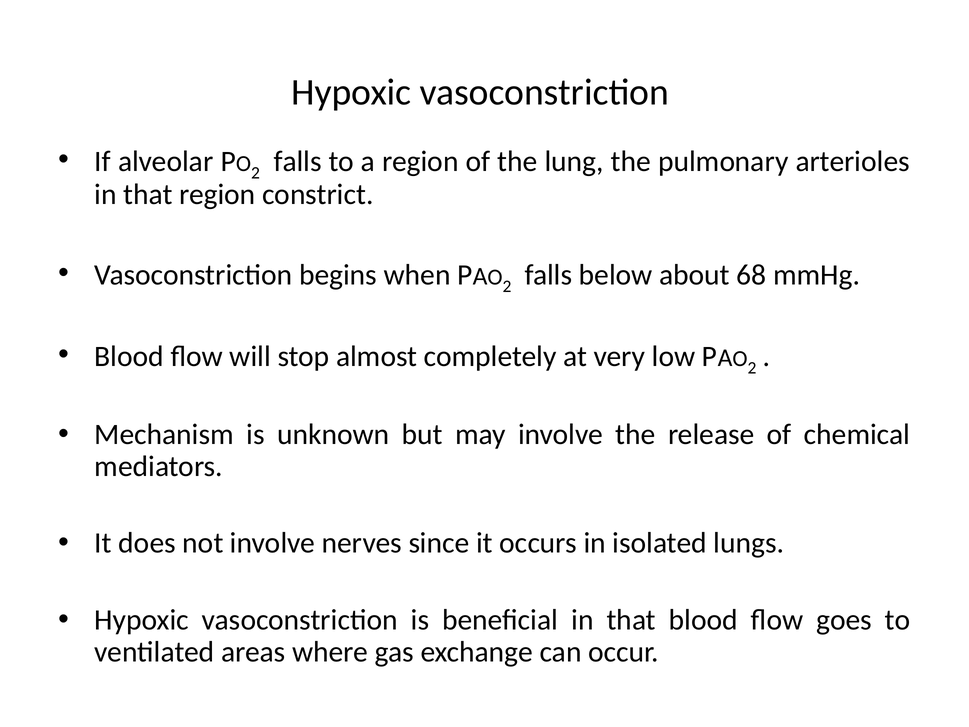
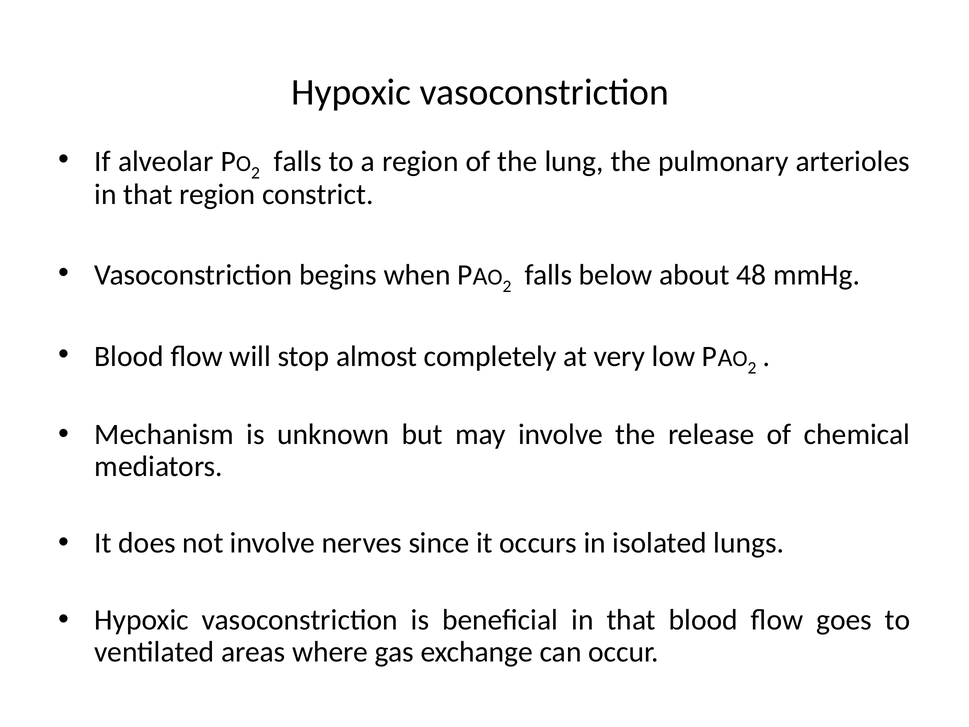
68: 68 -> 48
